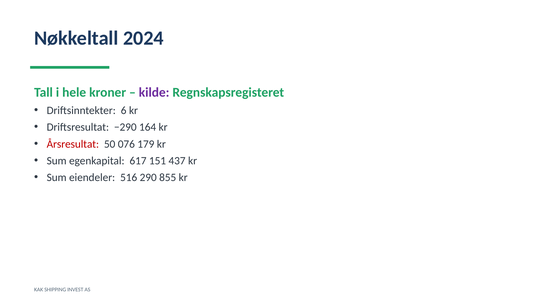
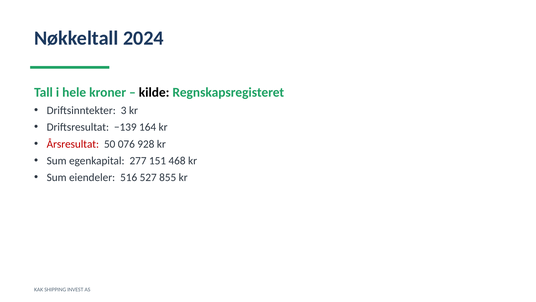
kilde colour: purple -> black
6: 6 -> 3
−290: −290 -> −139
179: 179 -> 928
617: 617 -> 277
437: 437 -> 468
290: 290 -> 527
